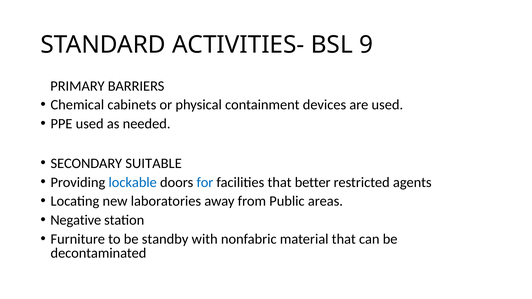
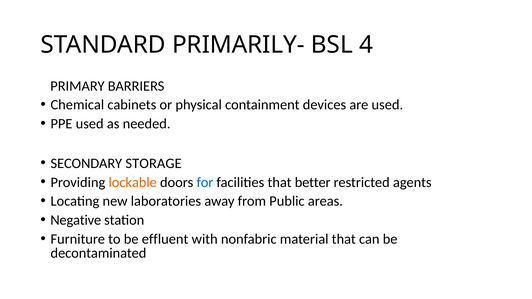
ACTIVITIES-: ACTIVITIES- -> PRIMARILY-
9: 9 -> 4
SUITABLE: SUITABLE -> STORAGE
lockable colour: blue -> orange
standby: standby -> effluent
